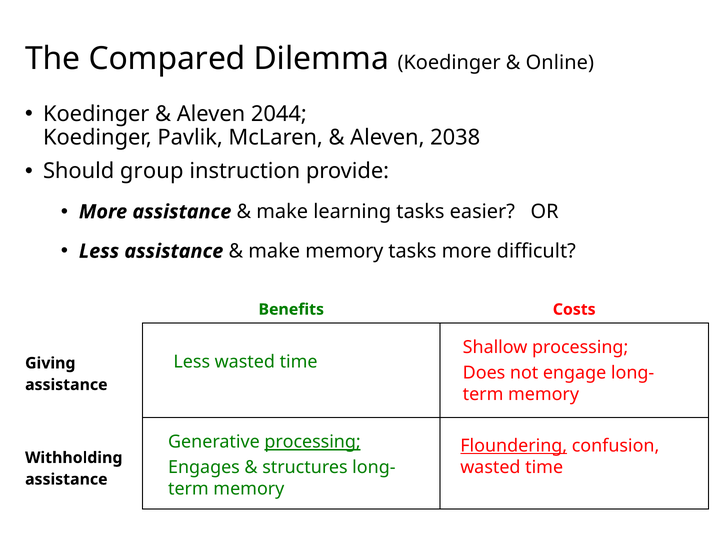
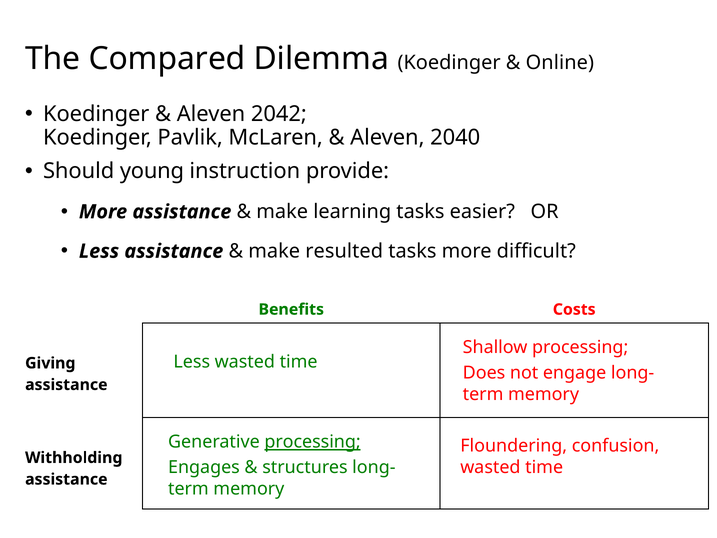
2044: 2044 -> 2042
2038: 2038 -> 2040
group: group -> young
make memory: memory -> resulted
Floundering underline: present -> none
